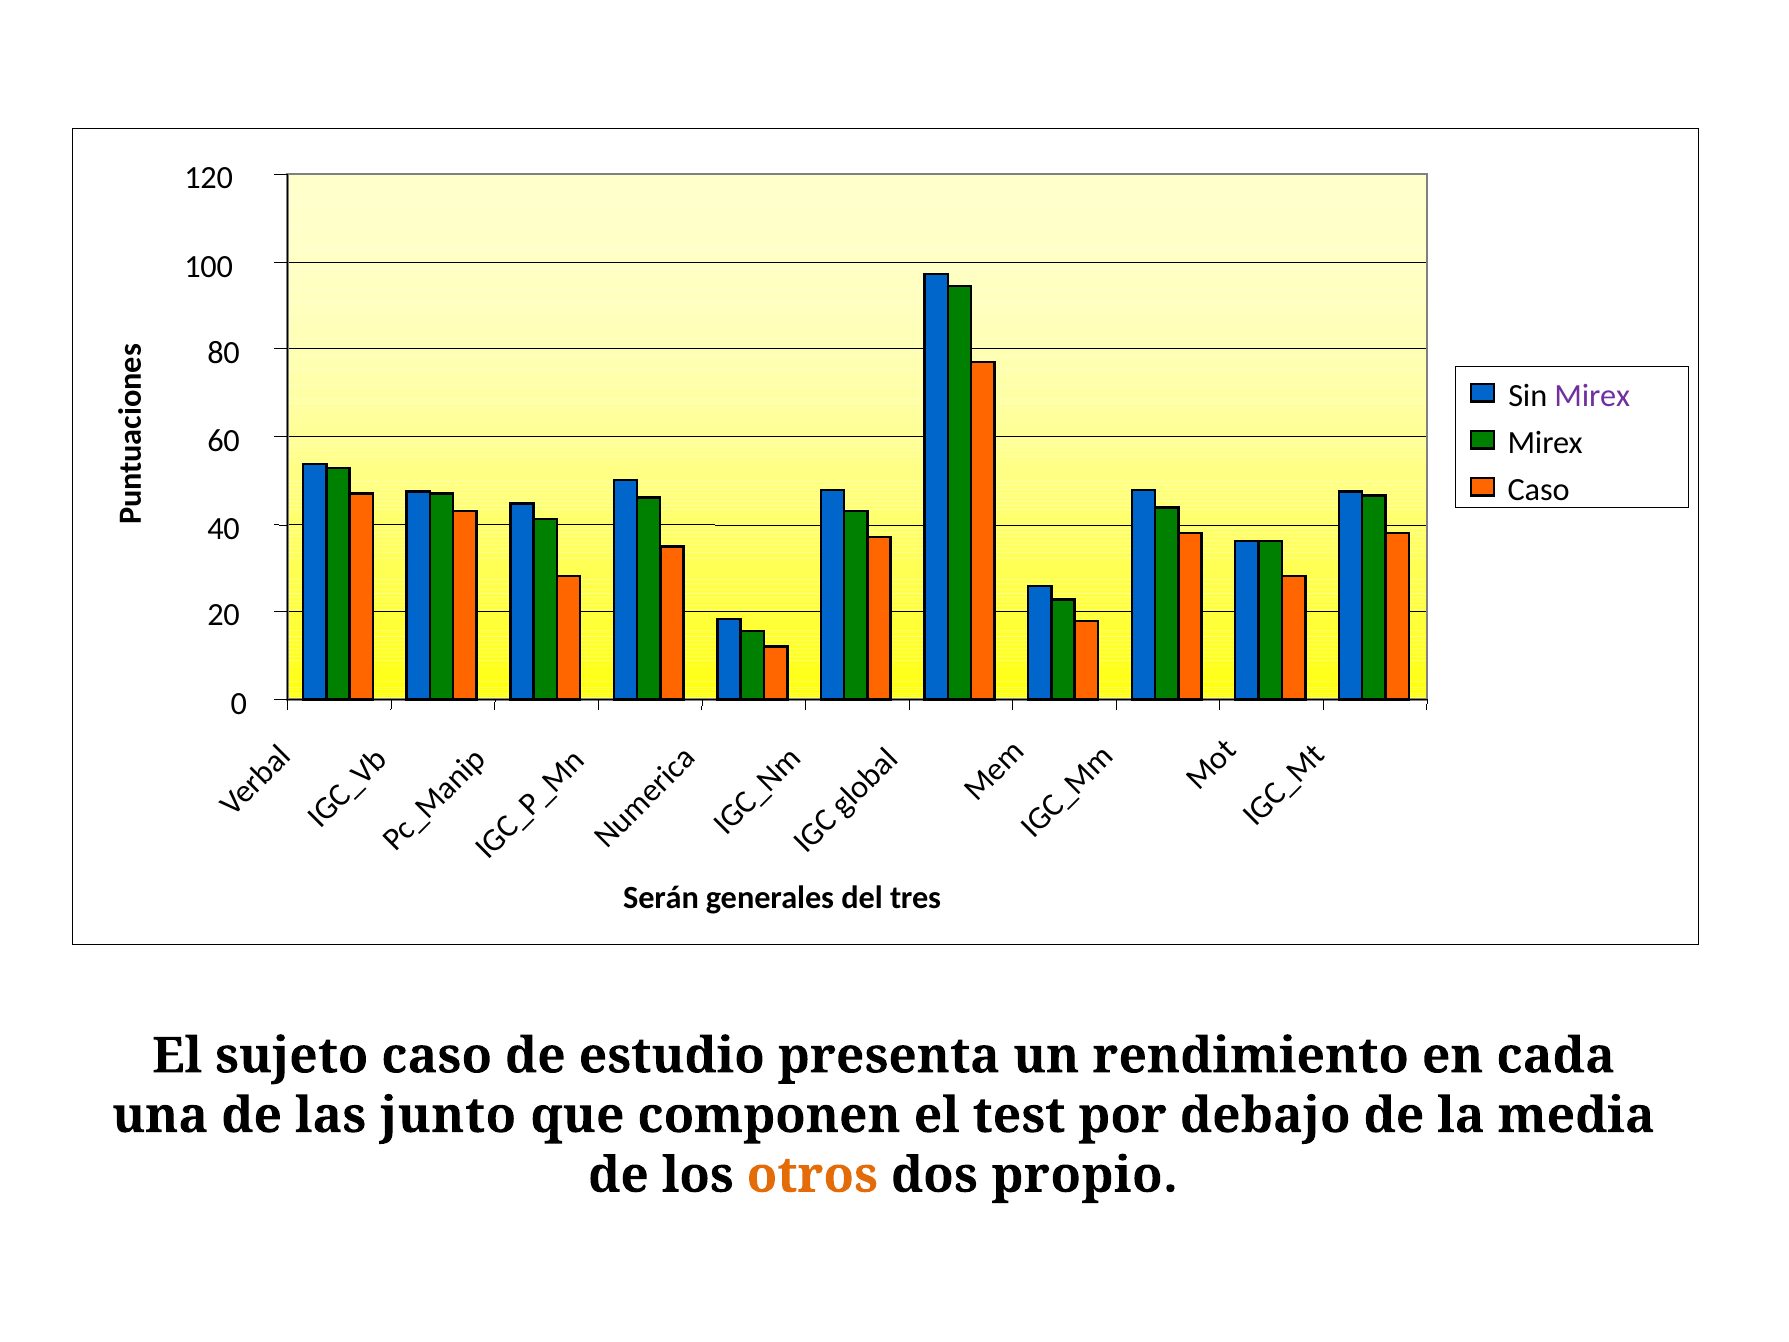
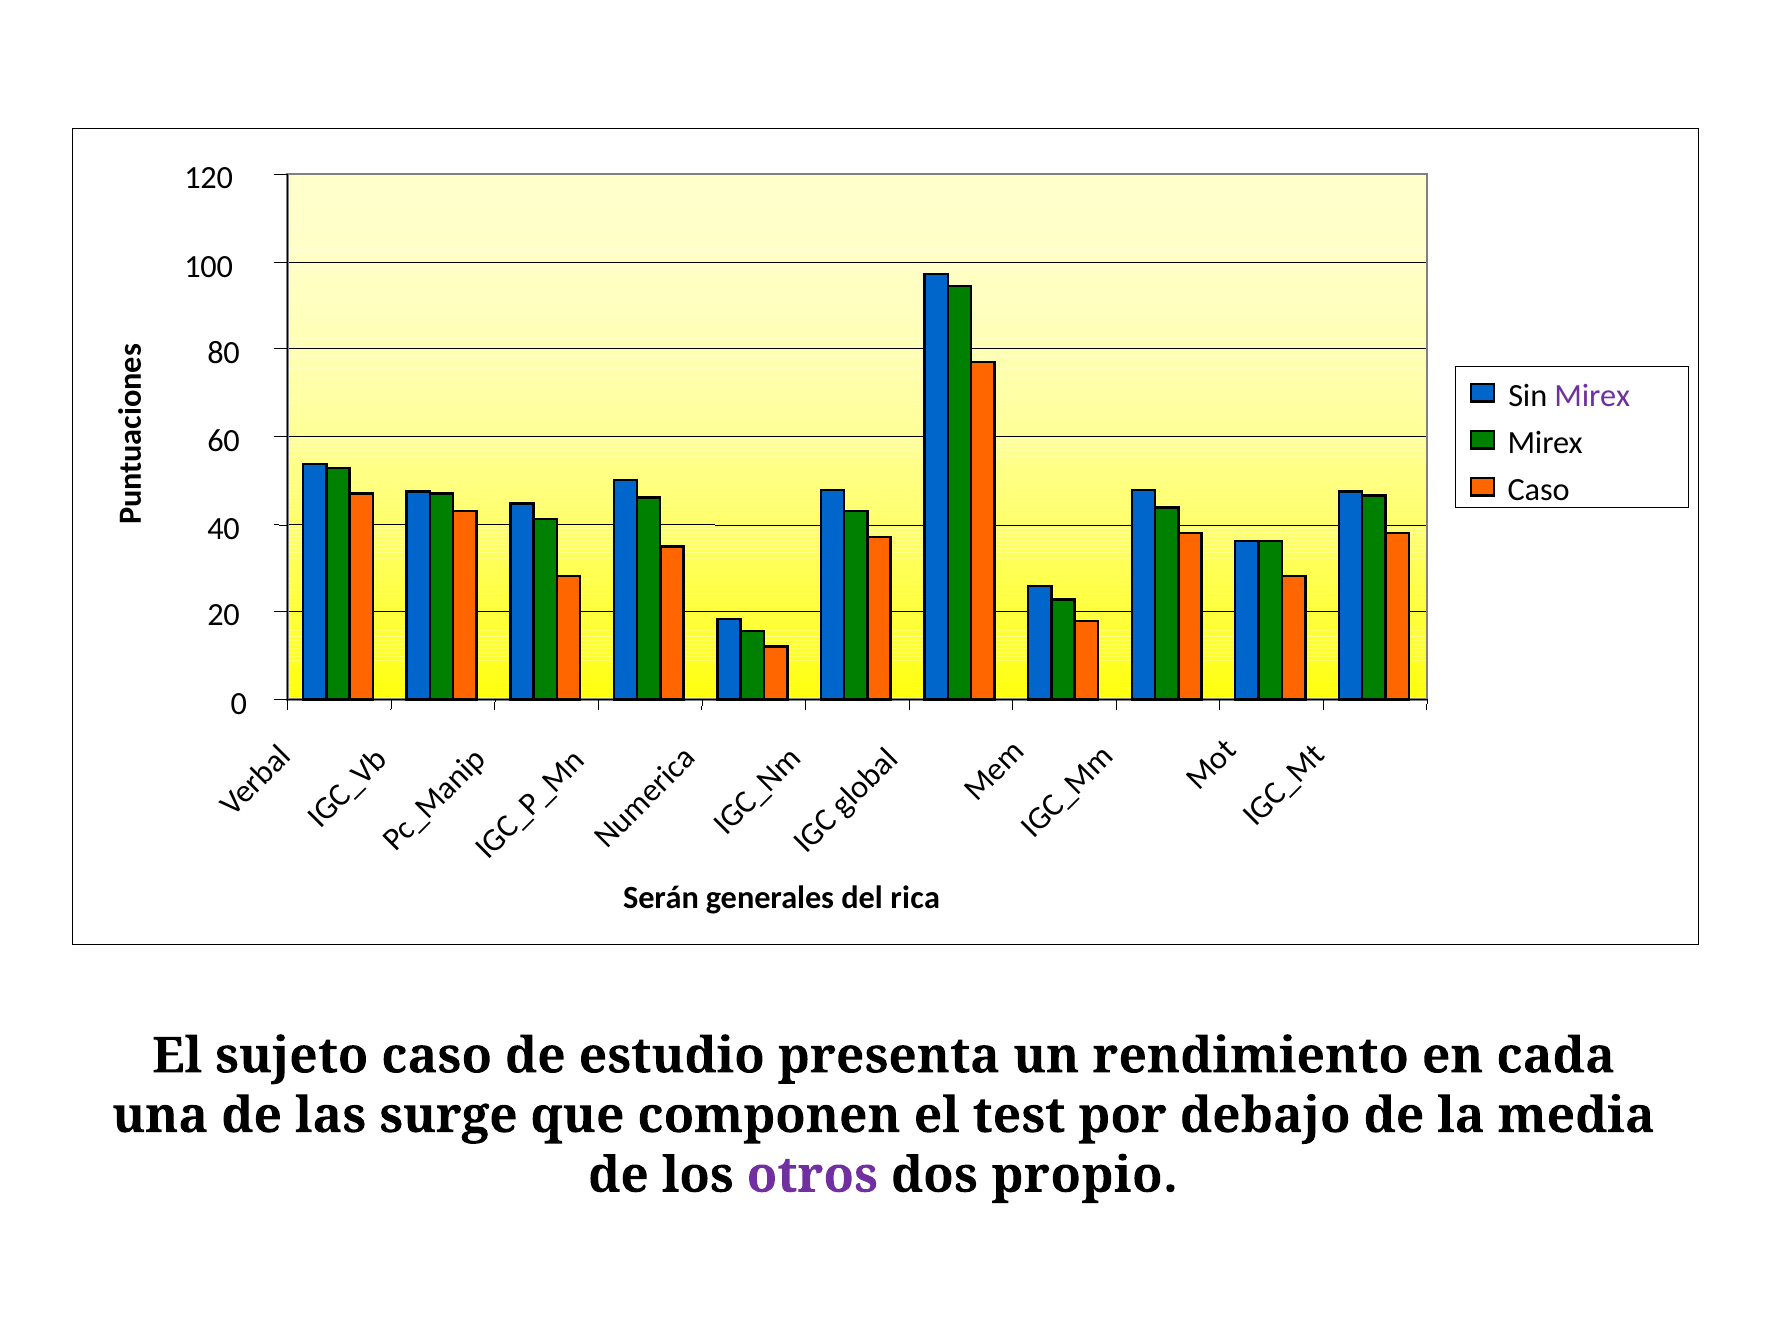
tres: tres -> rica
junto: junto -> surge
otros colour: orange -> purple
